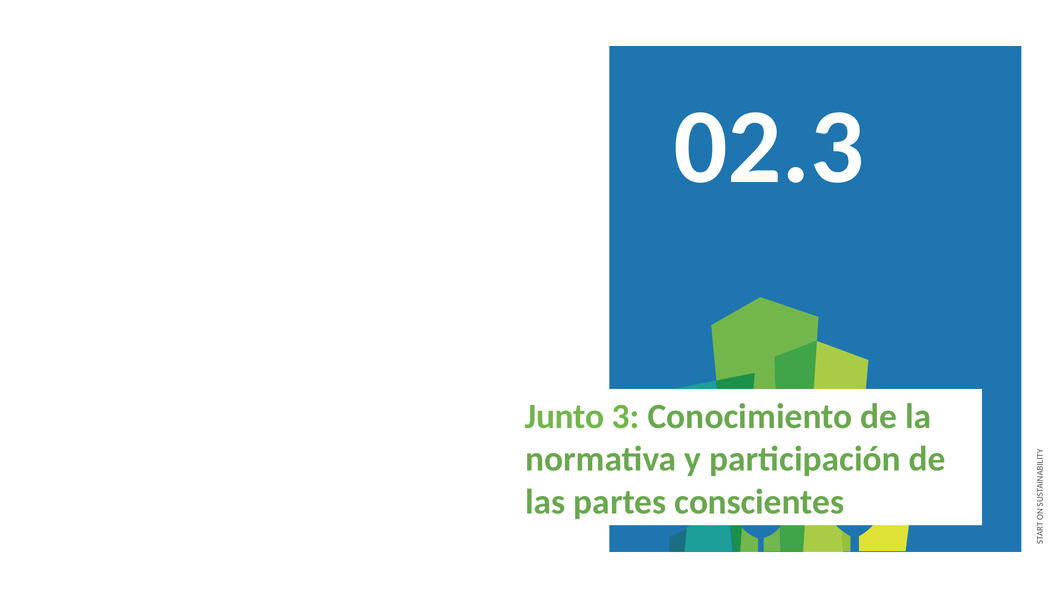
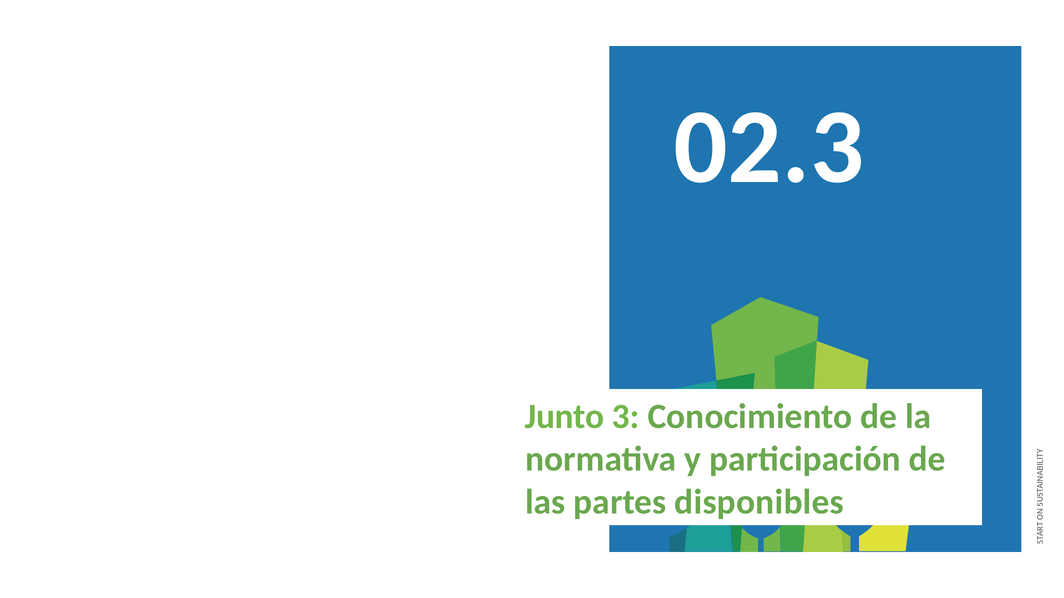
conscientes: conscientes -> disponibles
